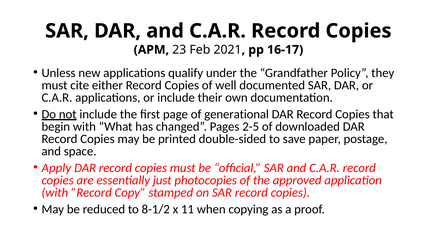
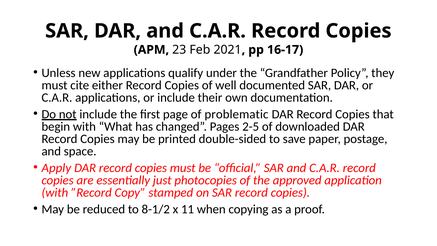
generational: generational -> problematic
